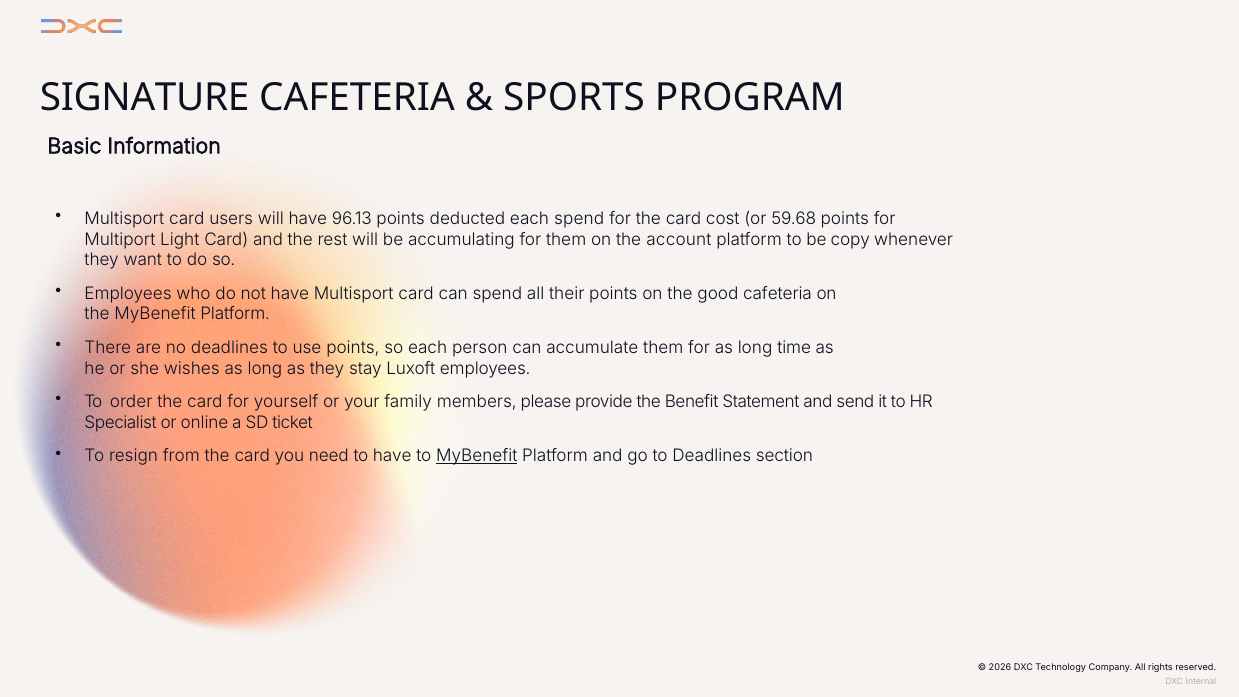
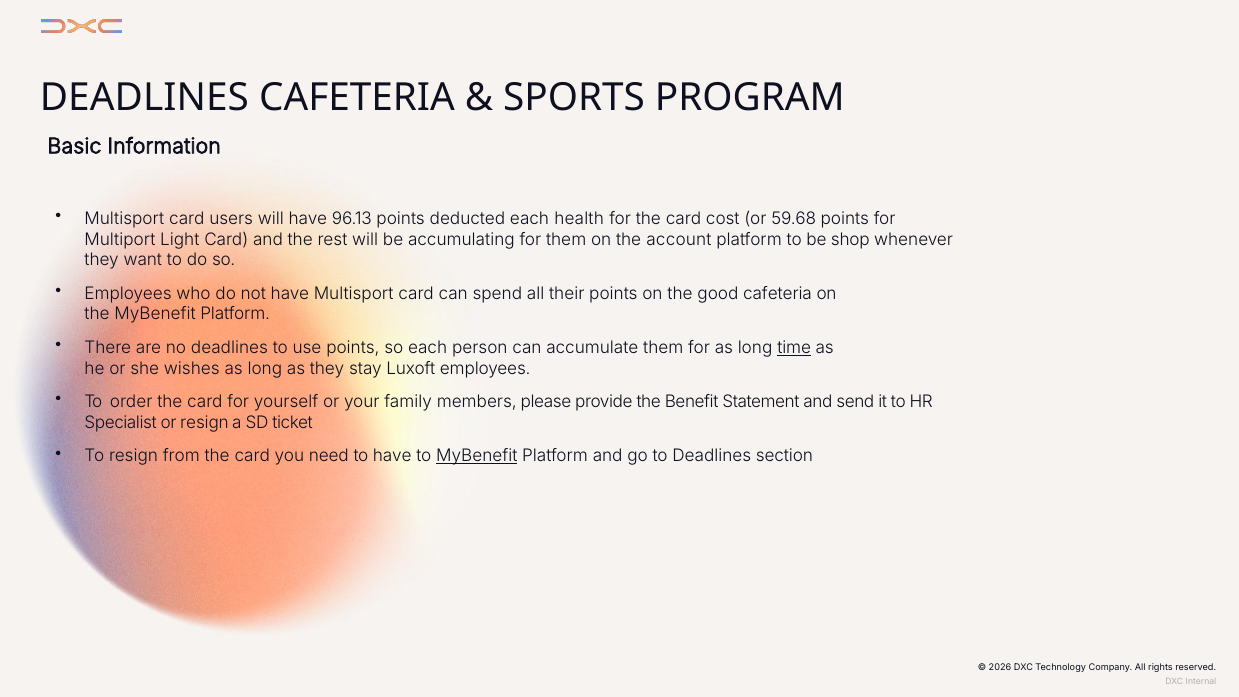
SIGNATURE at (145, 98): SIGNATURE -> DEADLINES
each spend: spend -> health
copy: copy -> shop
time underline: none -> present
or online: online -> resign
